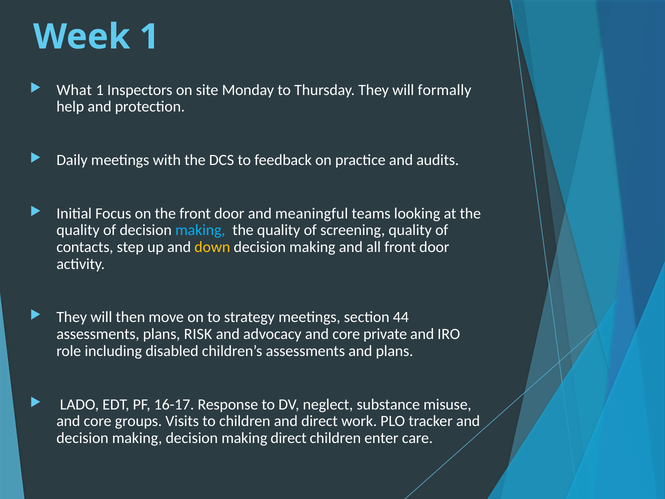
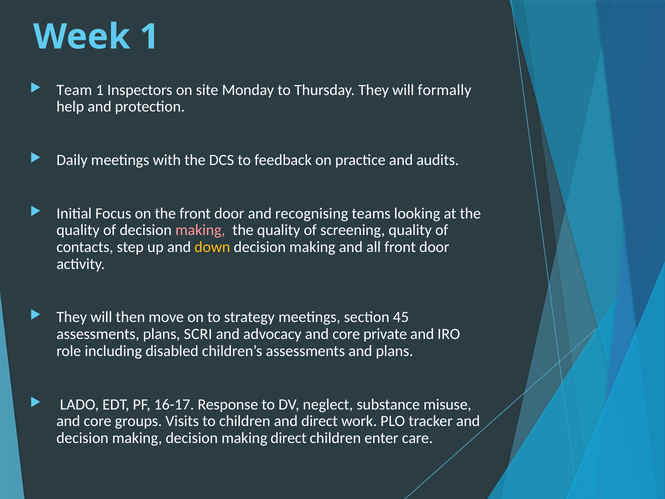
What: What -> Team
meaningful: meaningful -> recognising
making at (200, 230) colour: light blue -> pink
44: 44 -> 45
RISK: RISK -> SCRI
